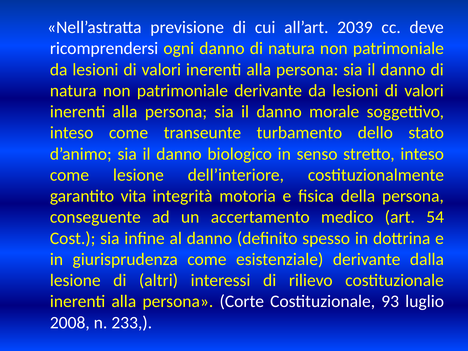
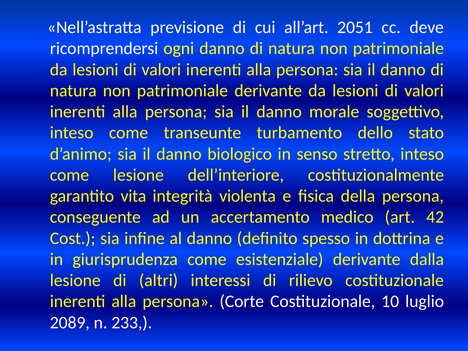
2039: 2039 -> 2051
motoria: motoria -> violenta
54: 54 -> 42
93: 93 -> 10
2008: 2008 -> 2089
